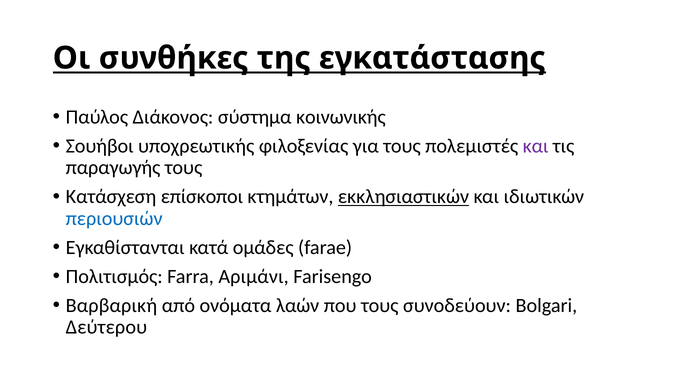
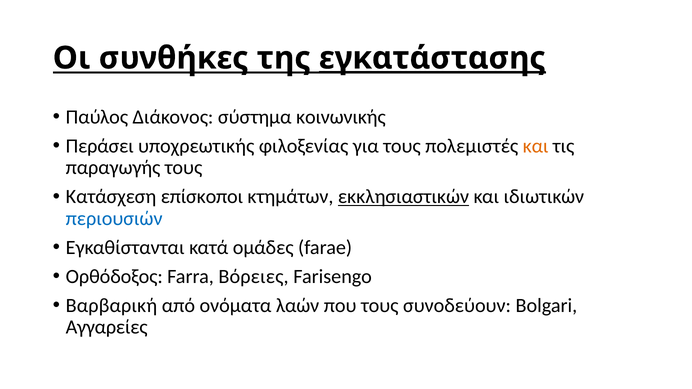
εγκατάστασης underline: none -> present
Σουήβοι: Σουήβοι -> Περάσει
και at (536, 146) colour: purple -> orange
Πολιτισμός: Πολιτισμός -> Ορθόδοξος
Αριμάνι: Αριμάνι -> Βόρειες
Δεύτερου: Δεύτερου -> Αγγαρείες
